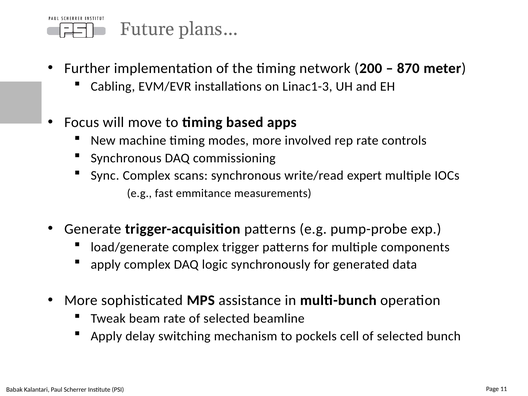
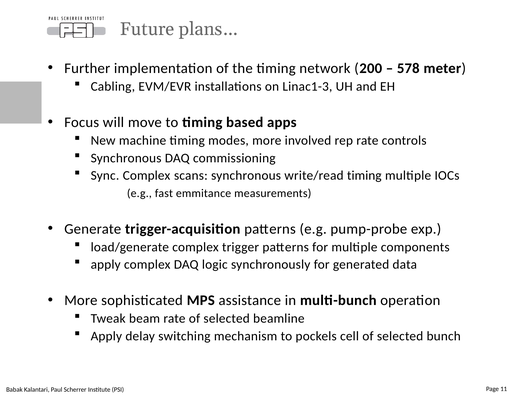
870: 870 -> 578
write/read expert: expert -> timing
